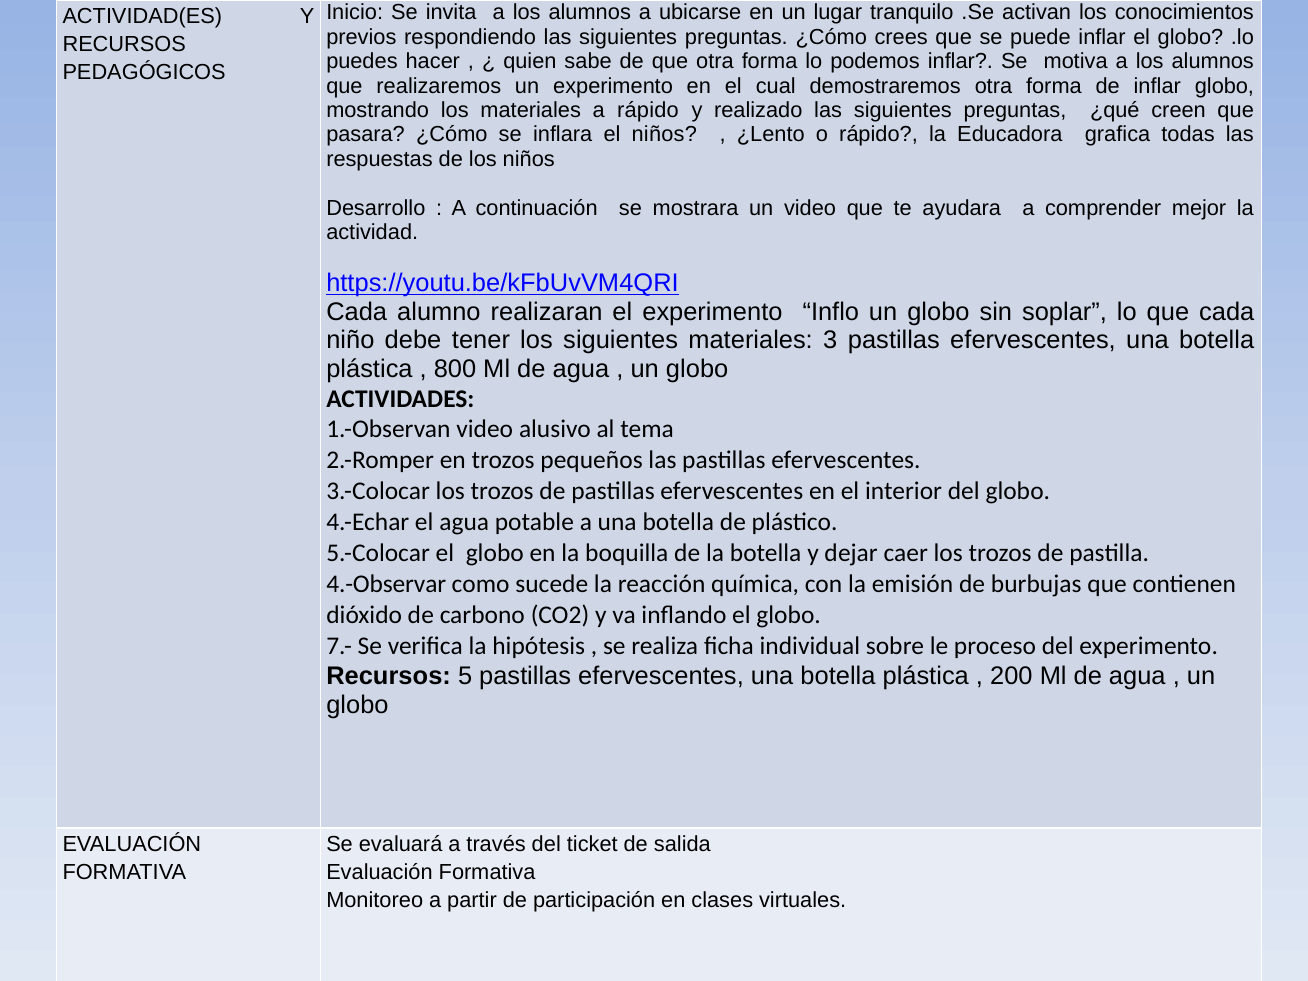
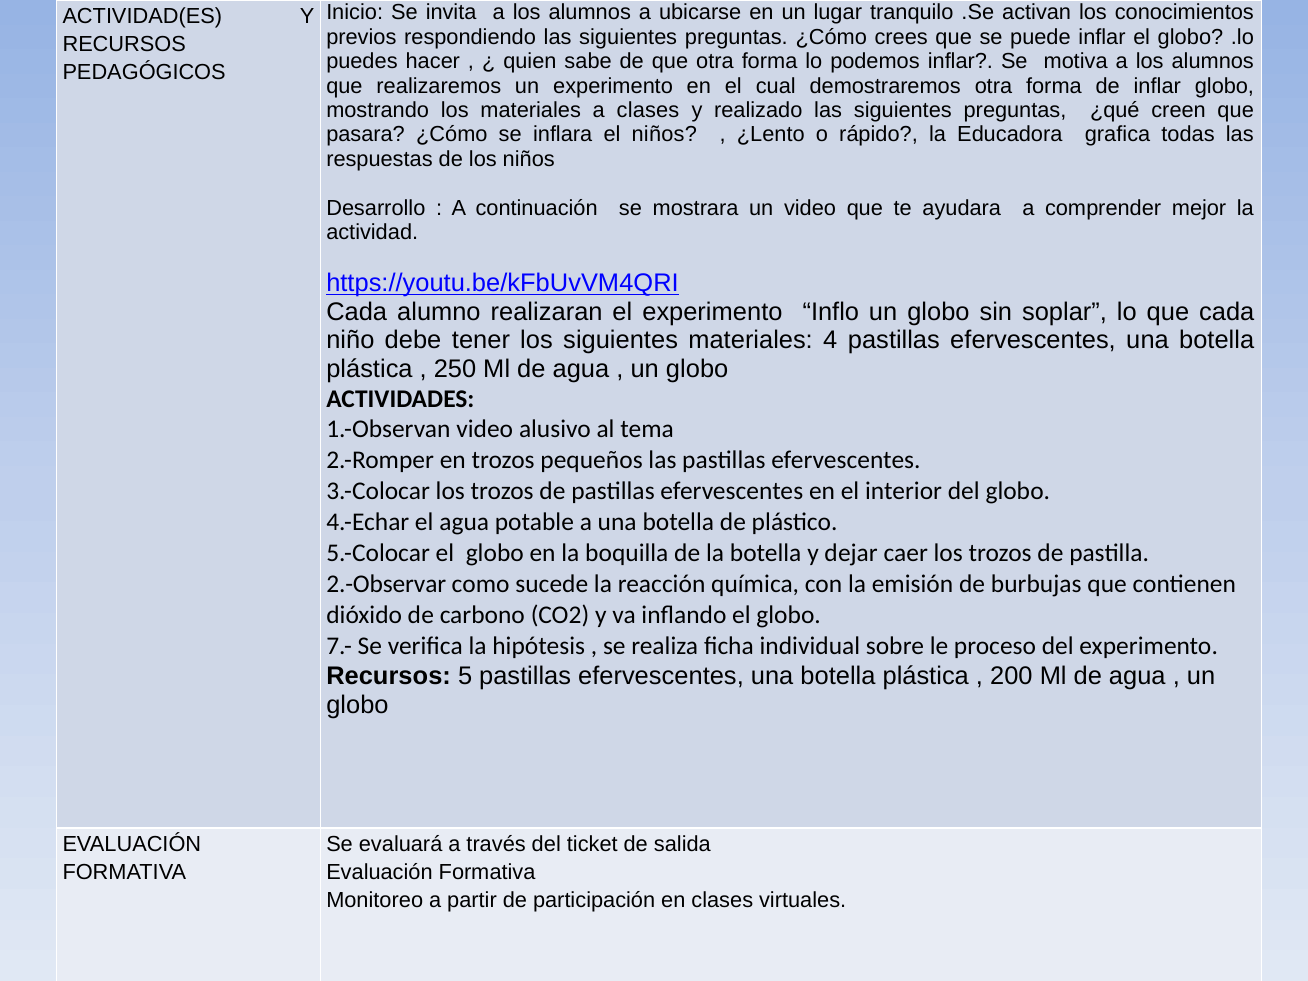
a rápido: rápido -> clases
3: 3 -> 4
800: 800 -> 250
4.-Observar: 4.-Observar -> 2.-Observar
